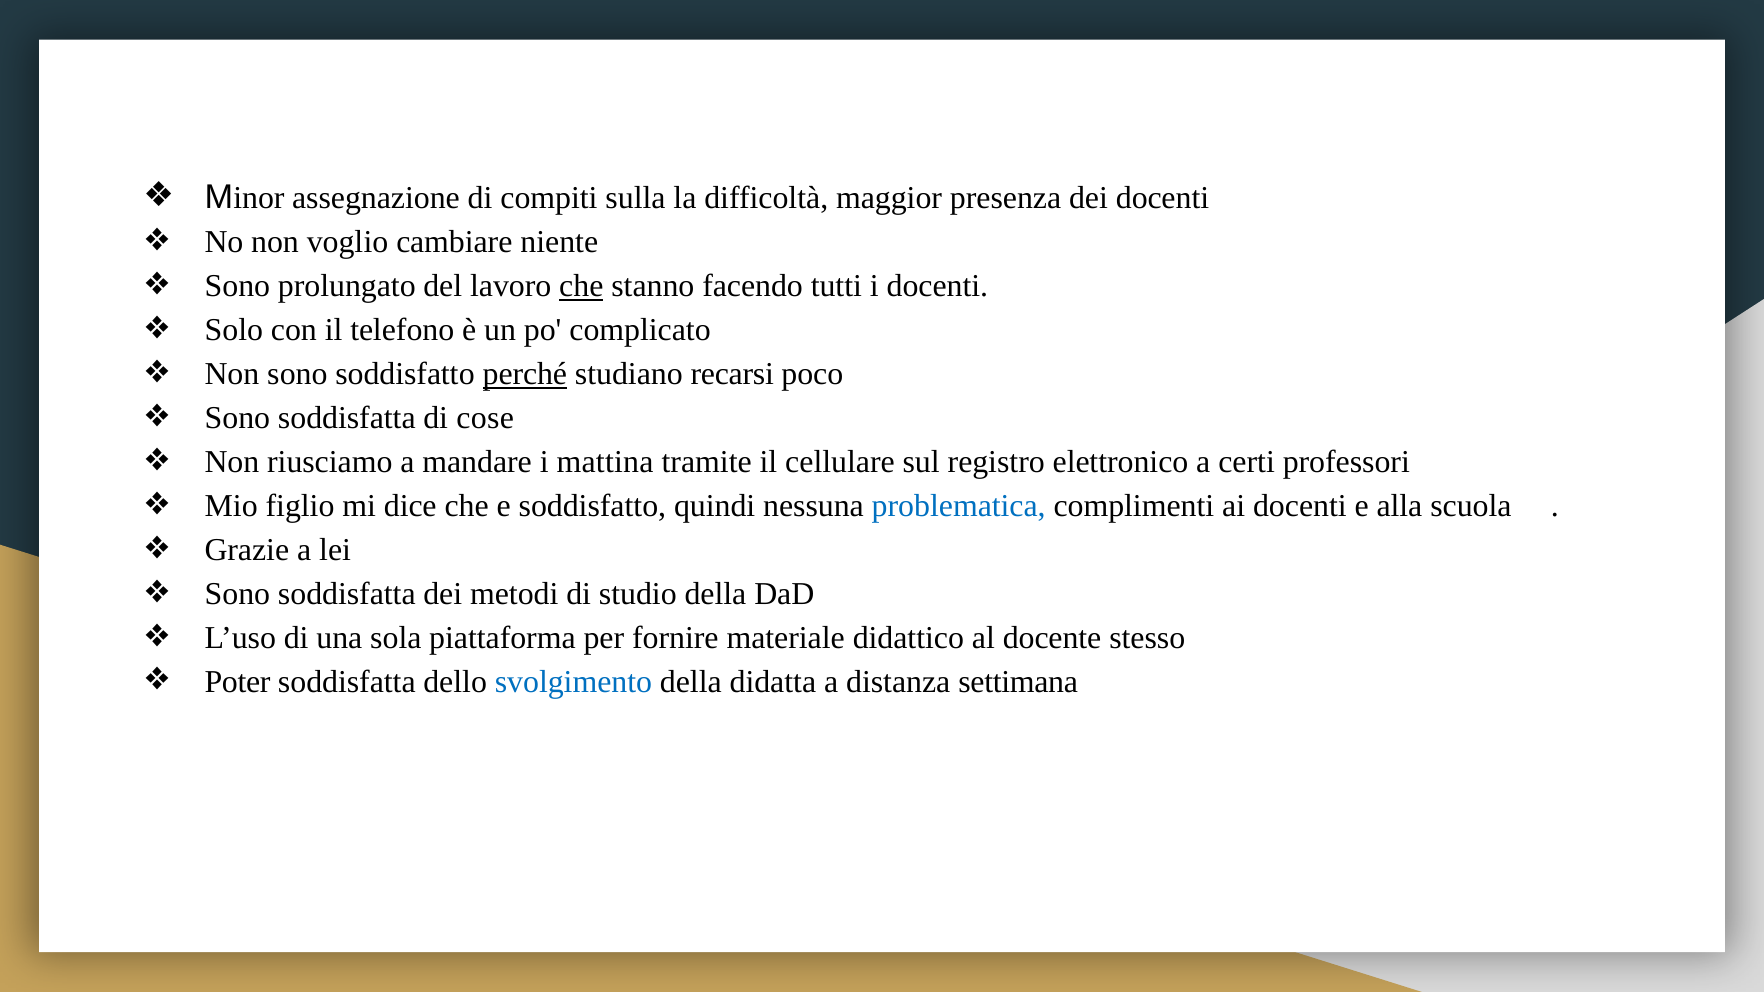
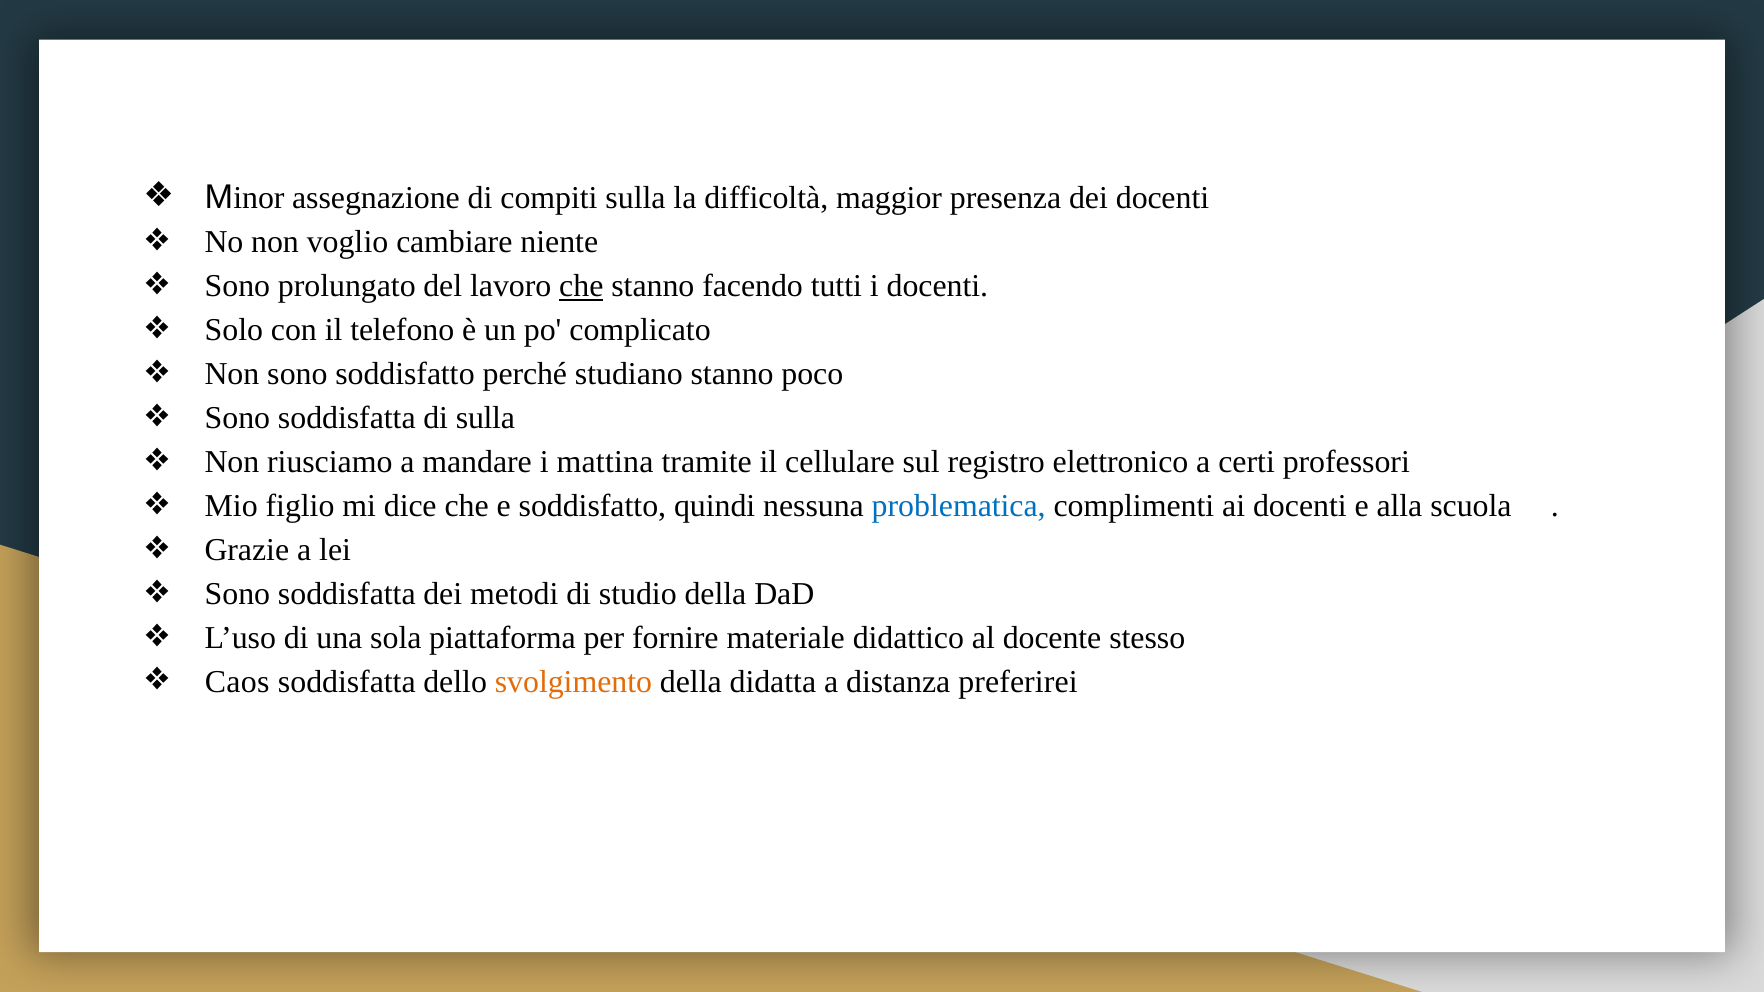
perché underline: present -> none
studiano recarsi: recarsi -> stanno
di cose: cose -> sulla
Poter: Poter -> Caos
svolgimento colour: blue -> orange
settimana: settimana -> preferirei
